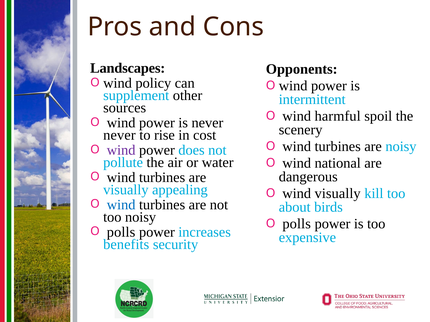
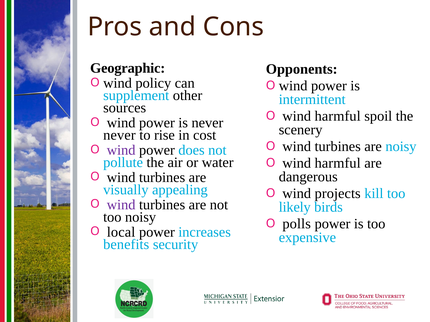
Landscapes: Landscapes -> Geographic
national at (338, 163): national -> harmful
wind visually: visually -> projects
wind at (121, 205) colour: blue -> purple
about: about -> likely
polls at (121, 232): polls -> local
